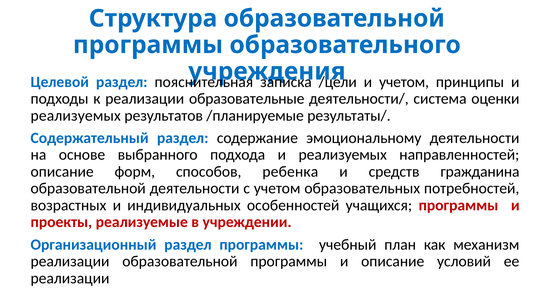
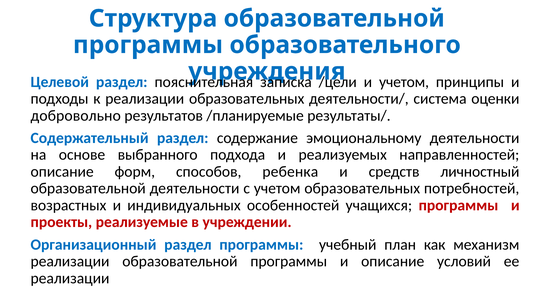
реализации образовательные: образовательные -> образовательных
реализуемых at (76, 115): реализуемых -> добровольно
гражданина: гражданина -> личностный
